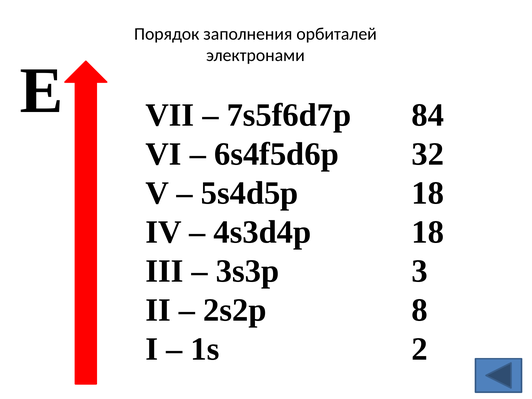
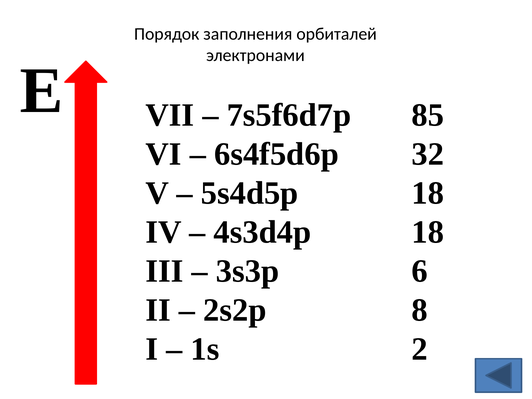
84: 84 -> 85
3: 3 -> 6
